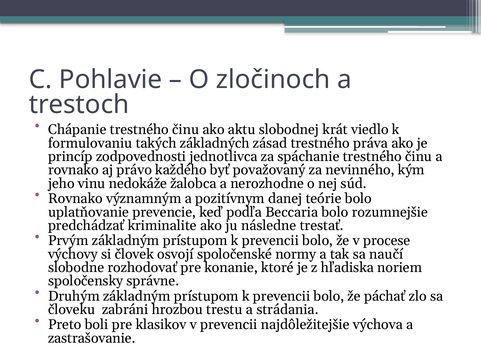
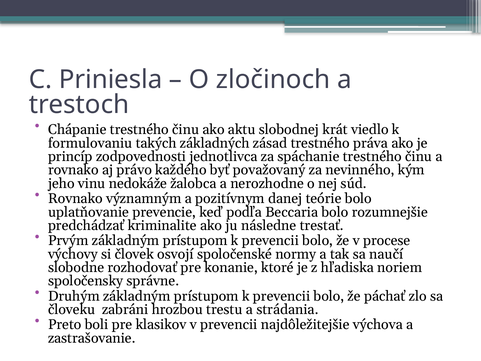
Pohlavie: Pohlavie -> Priniesla
